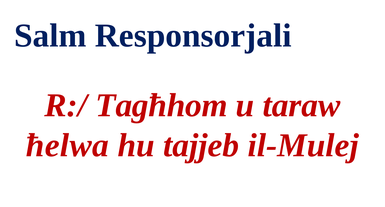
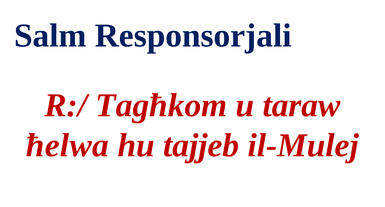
Tagħhom: Tagħhom -> Tagħkom
